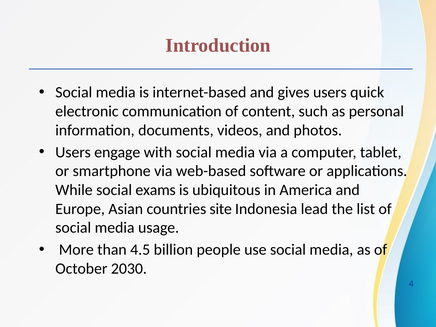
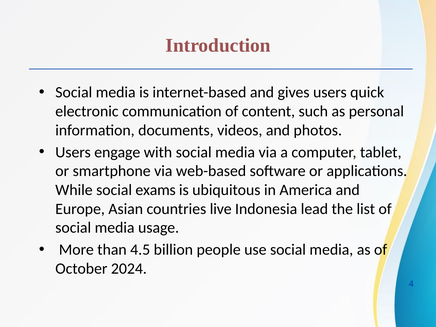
site: site -> live
2030: 2030 -> 2024
